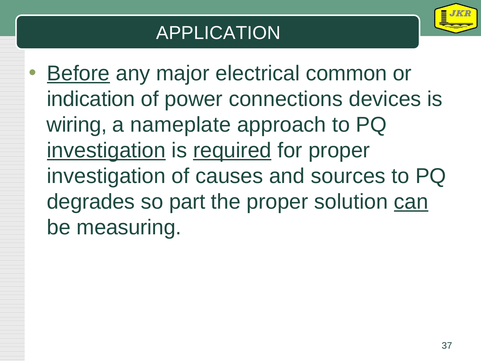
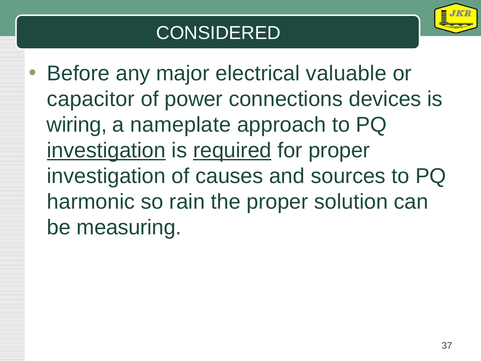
APPLICATION: APPLICATION -> CONSIDERED
Before underline: present -> none
common: common -> valuable
indication: indication -> capacitor
degrades: degrades -> harmonic
part: part -> rain
can underline: present -> none
